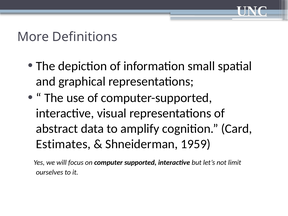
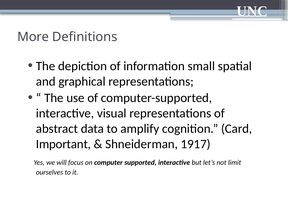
Estimates: Estimates -> Important
1959: 1959 -> 1917
